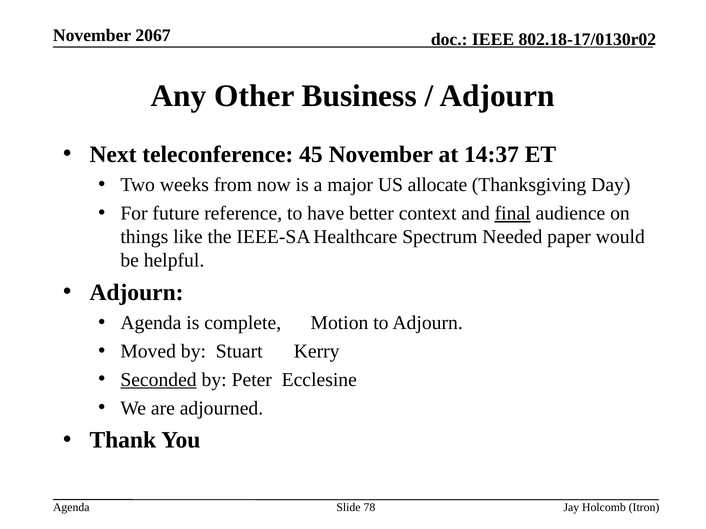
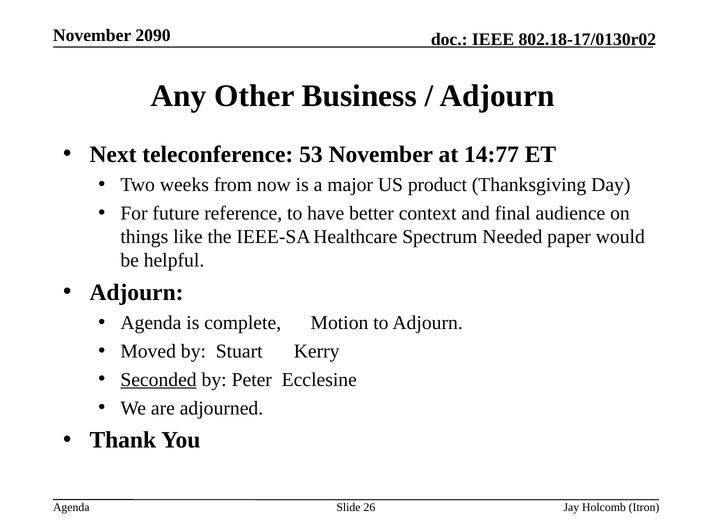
2067: 2067 -> 2090
45: 45 -> 53
14:37: 14:37 -> 14:77
allocate: allocate -> product
final underline: present -> none
78: 78 -> 26
